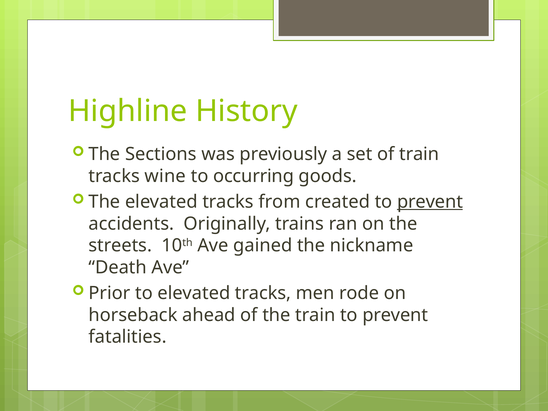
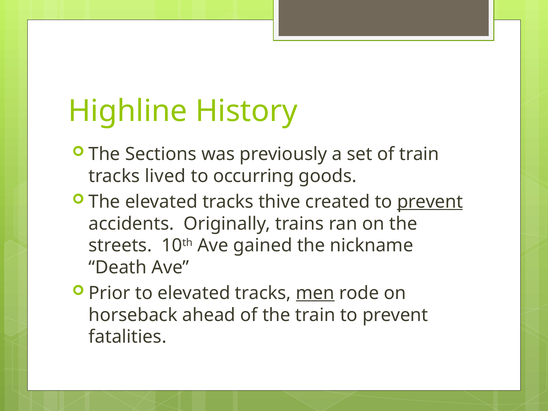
wine: wine -> lived
from: from -> thive
men underline: none -> present
